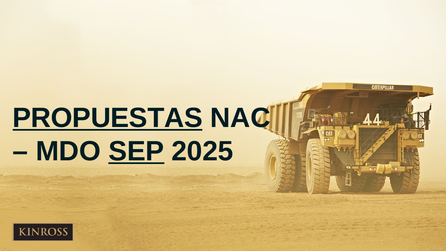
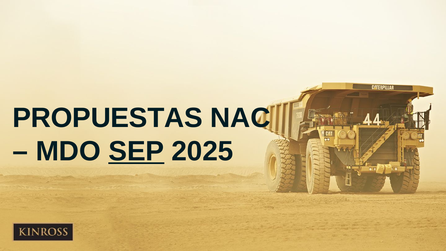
PROPUESTAS underline: present -> none
